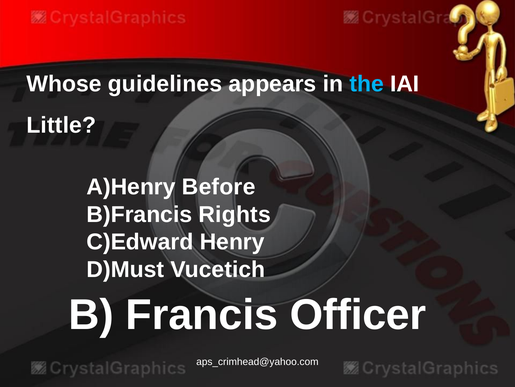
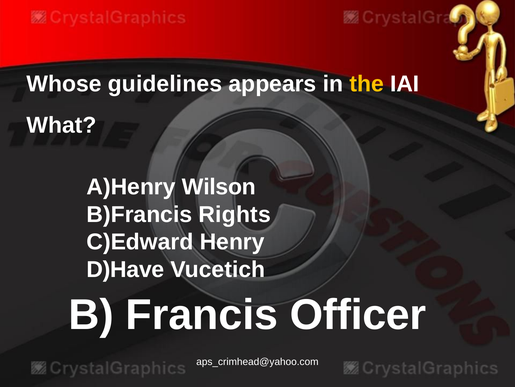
the colour: light blue -> yellow
Little: Little -> What
Before: Before -> Wilson
D)Must: D)Must -> D)Have
